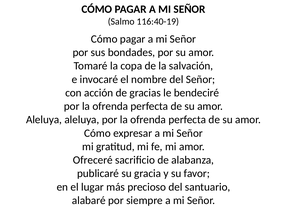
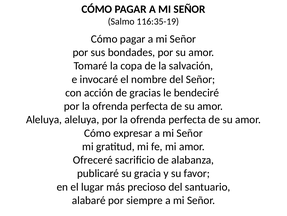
116:40-19: 116:40-19 -> 116:35-19
